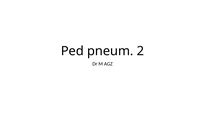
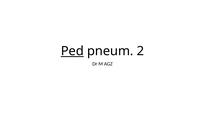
Ped underline: none -> present
